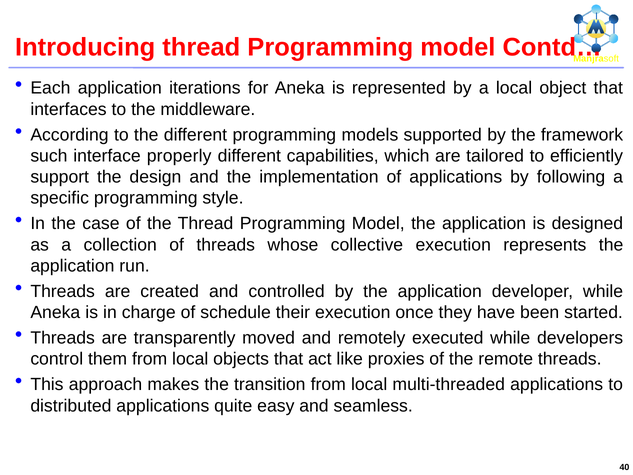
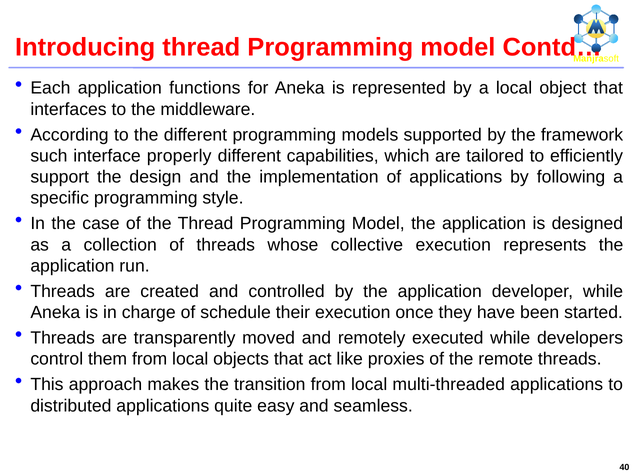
iterations: iterations -> functions
